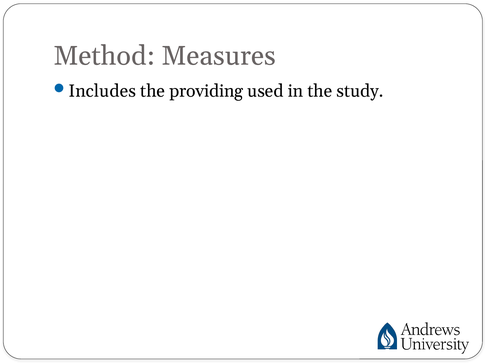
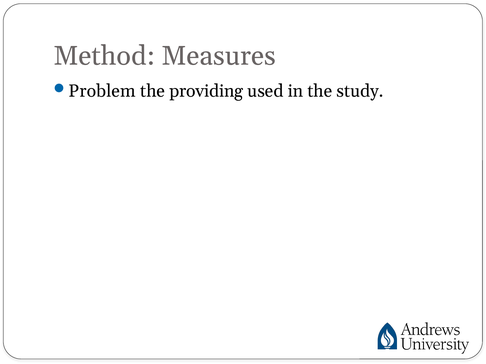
Includes: Includes -> Problem
